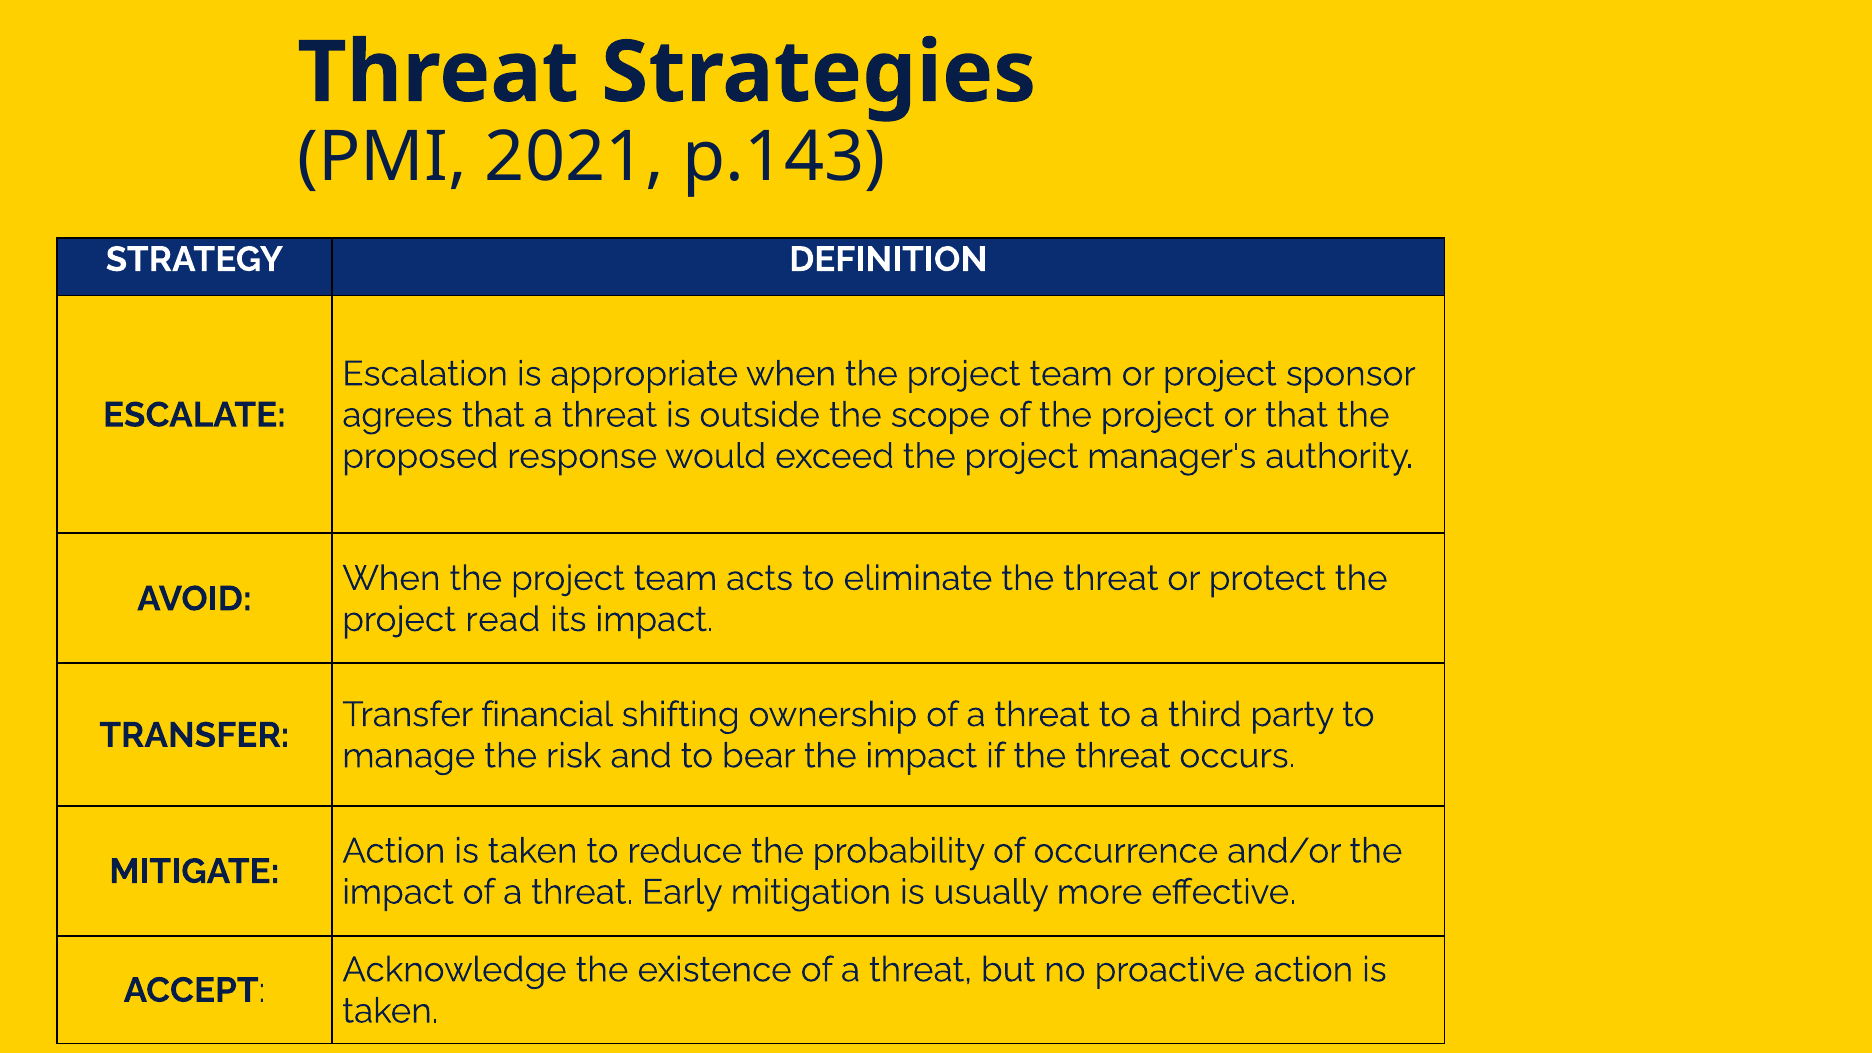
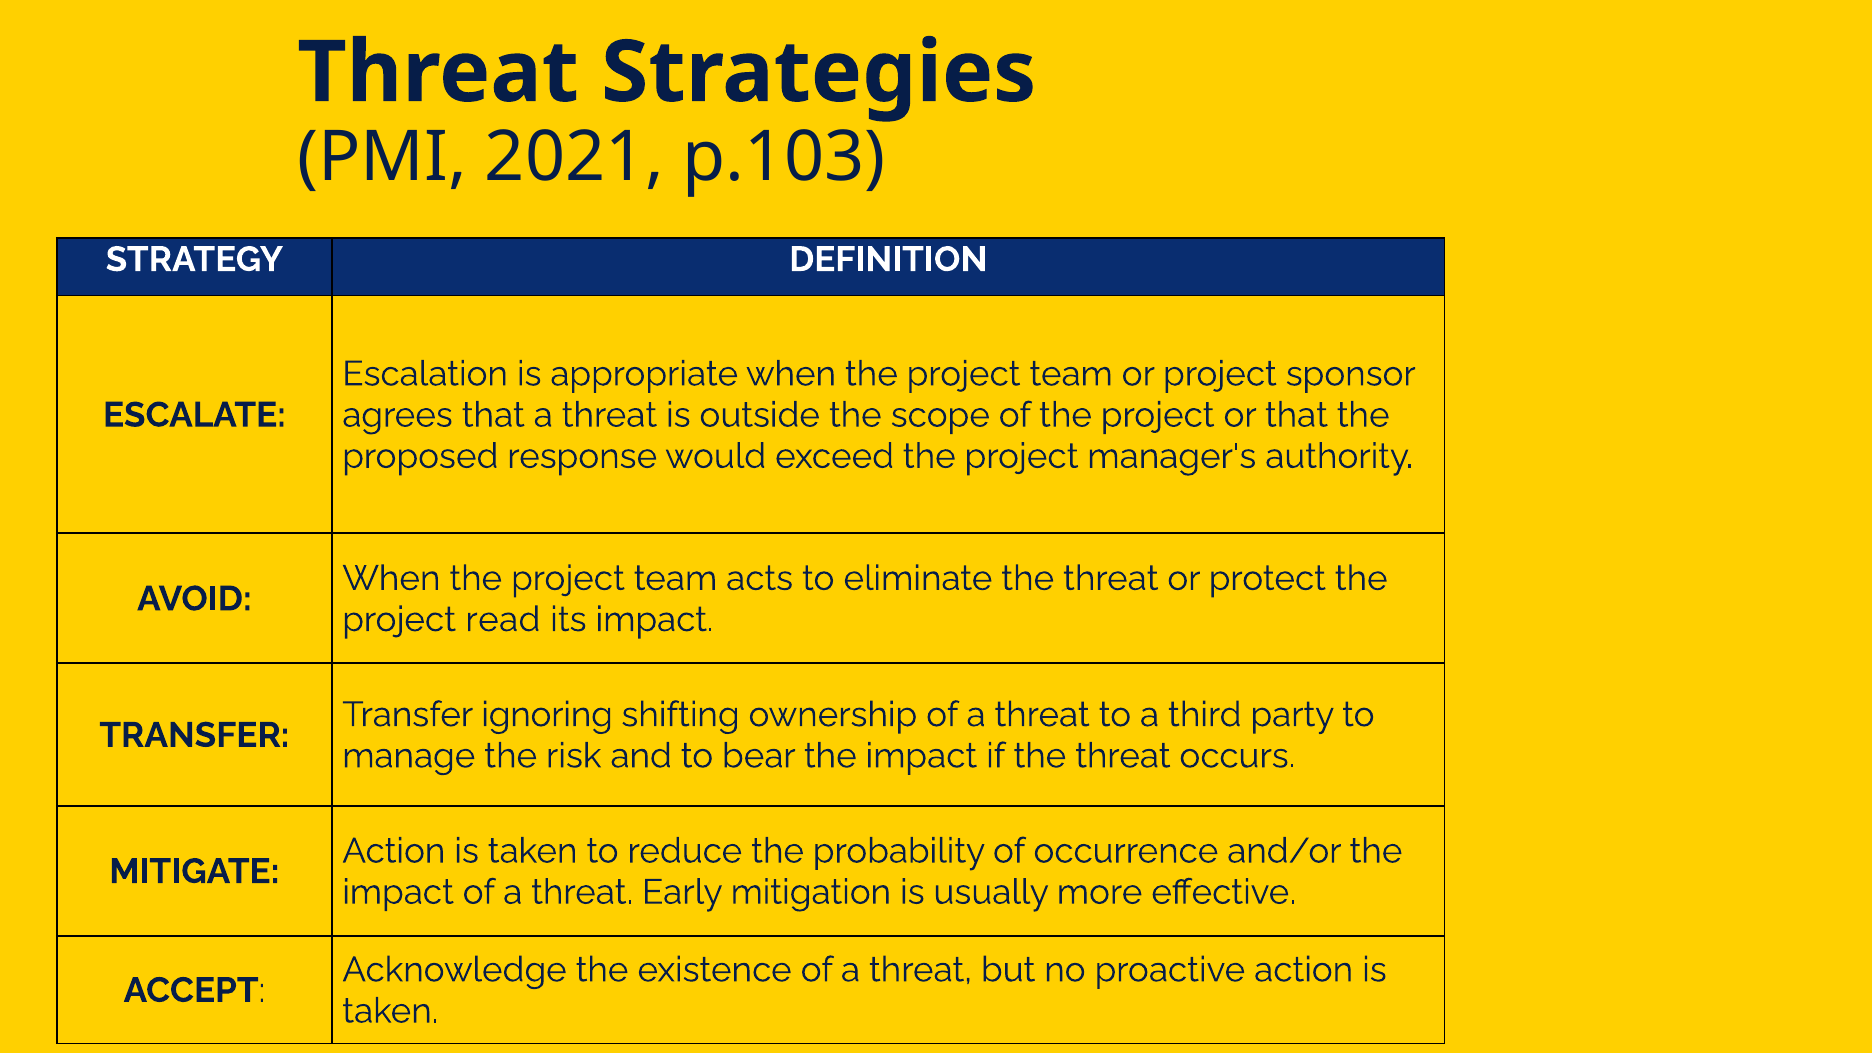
p.143: p.143 -> p.103
financial: financial -> ignoring
